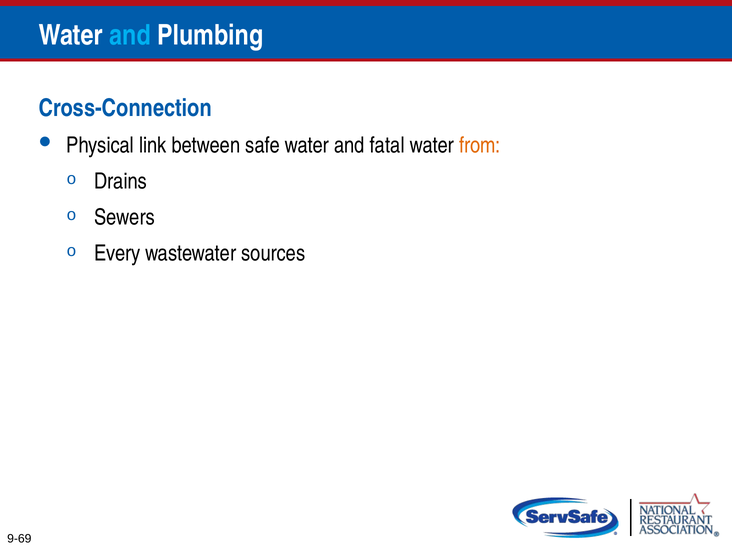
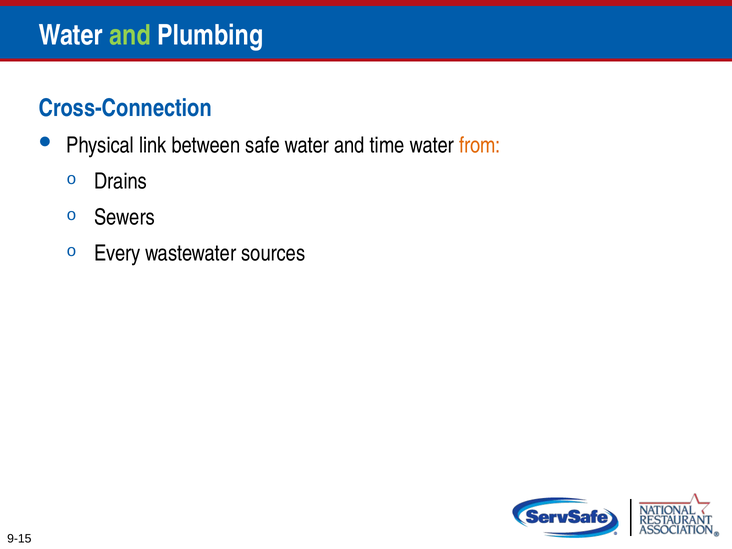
and at (130, 35) colour: light blue -> light green
fatal: fatal -> time
9-69: 9-69 -> 9-15
